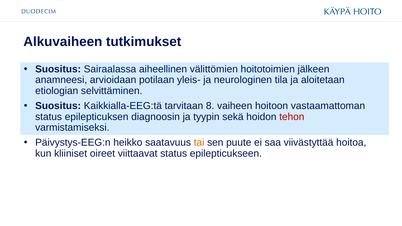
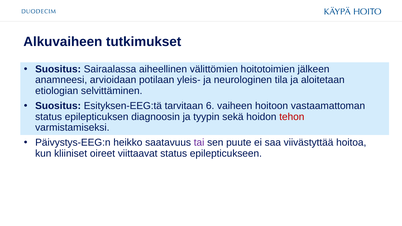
Kaikkialla-EEG:tä: Kaikkialla-EEG:tä -> Esityksen-EEG:tä
8: 8 -> 6
tai colour: orange -> purple
